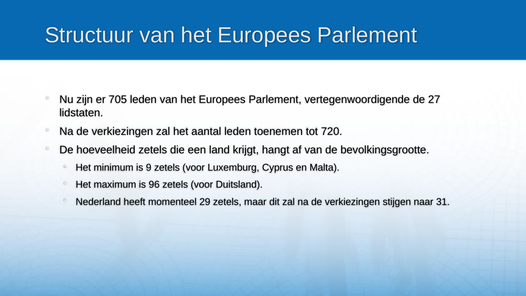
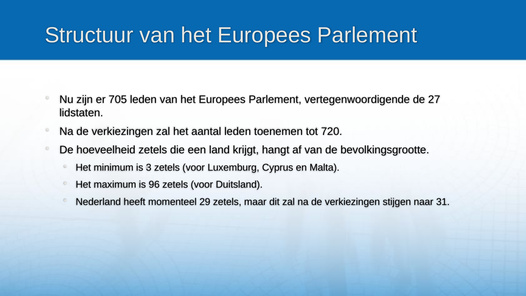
9: 9 -> 3
